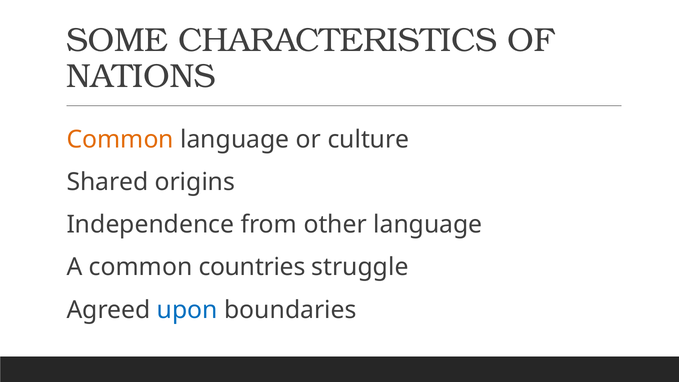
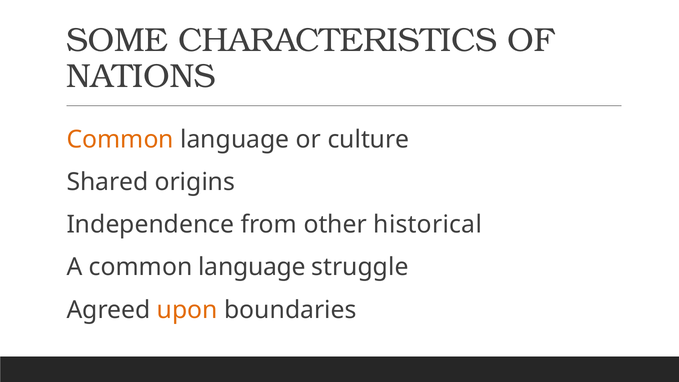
other language: language -> historical
A common countries: countries -> language
upon colour: blue -> orange
